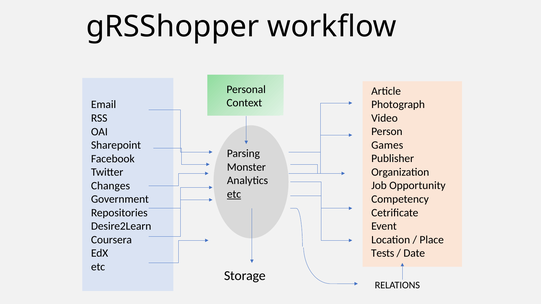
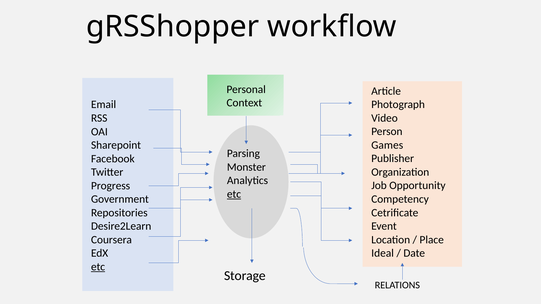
Changes: Changes -> Progress
Tests: Tests -> Ideal
etc at (98, 267) underline: none -> present
